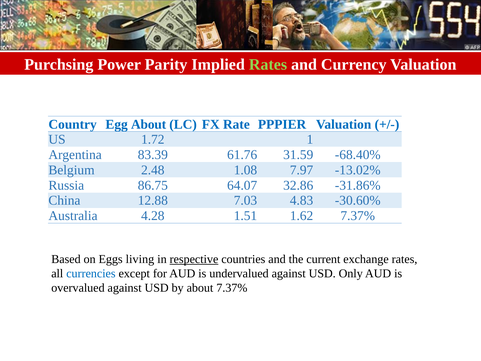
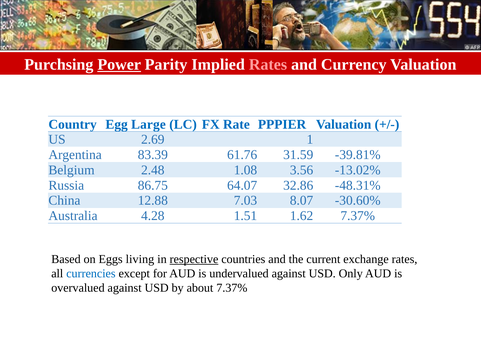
Power underline: none -> present
Rates at (268, 64) colour: light green -> pink
Egg About: About -> Large
1.72: 1.72 -> 2.69
-68.40%: -68.40% -> -39.81%
7.97: 7.97 -> 3.56
-31.86%: -31.86% -> -48.31%
4.83: 4.83 -> 8.07
